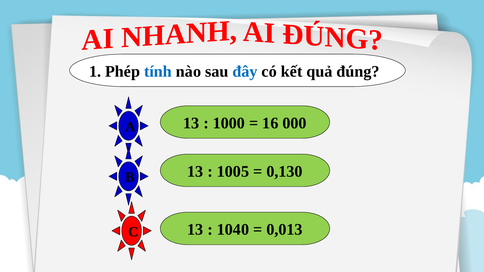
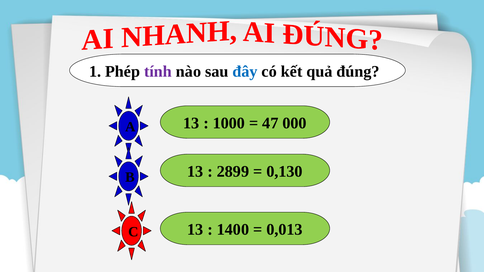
tính colour: blue -> purple
16: 16 -> 47
1005: 1005 -> 2899
1040: 1040 -> 1400
